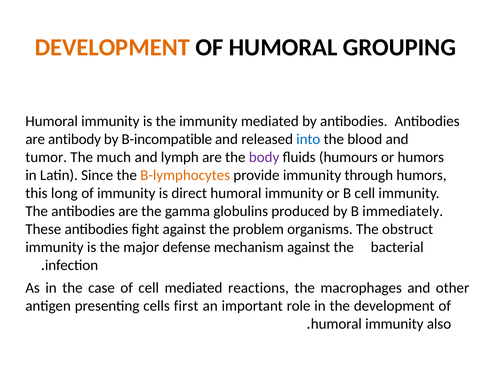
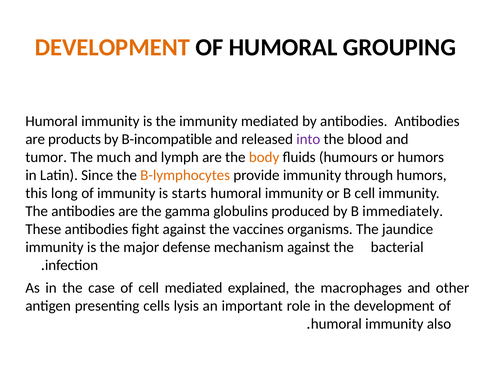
antibody: antibody -> products
into colour: blue -> purple
body colour: purple -> orange
direct: direct -> starts
problem: problem -> vaccines
obstruct: obstruct -> jaundice
reactions: reactions -> explained
first: first -> lysis
